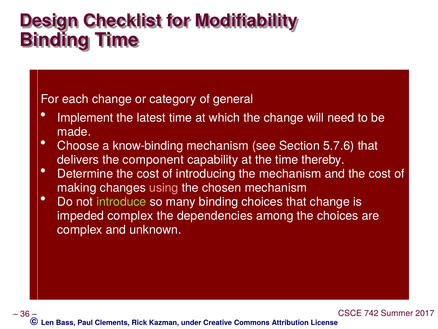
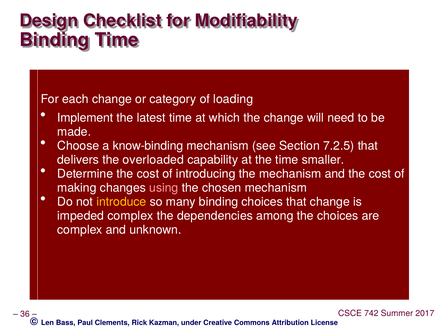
general: general -> loading
5.7.6: 5.7.6 -> 7.2.5
component: component -> overloaded
thereby: thereby -> smaller
introduce colour: light green -> yellow
